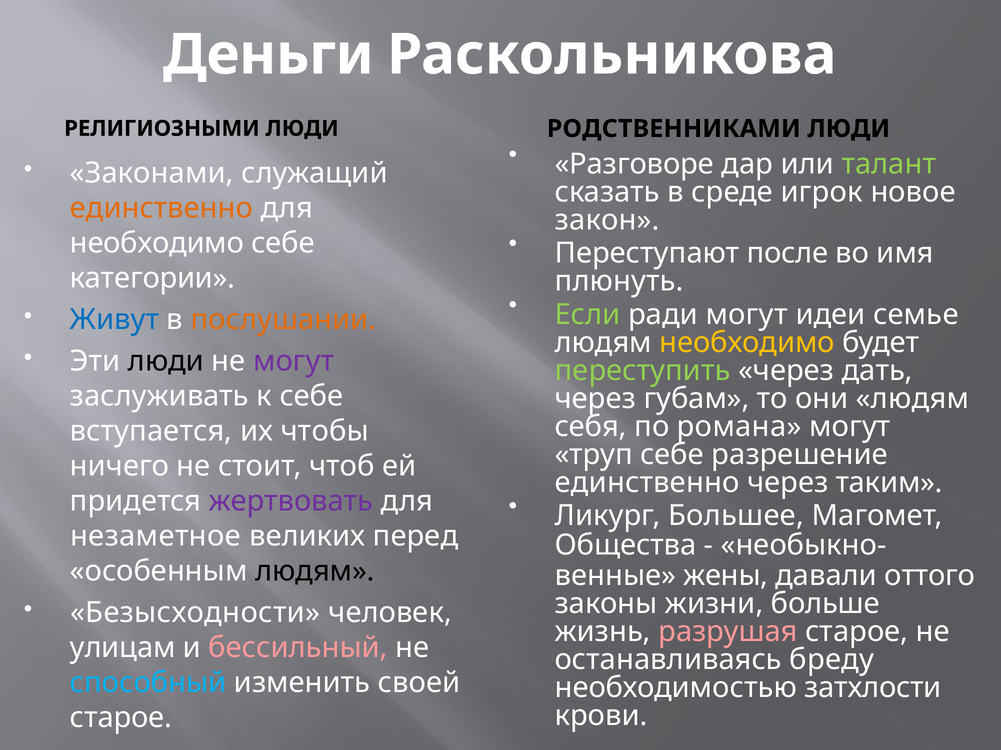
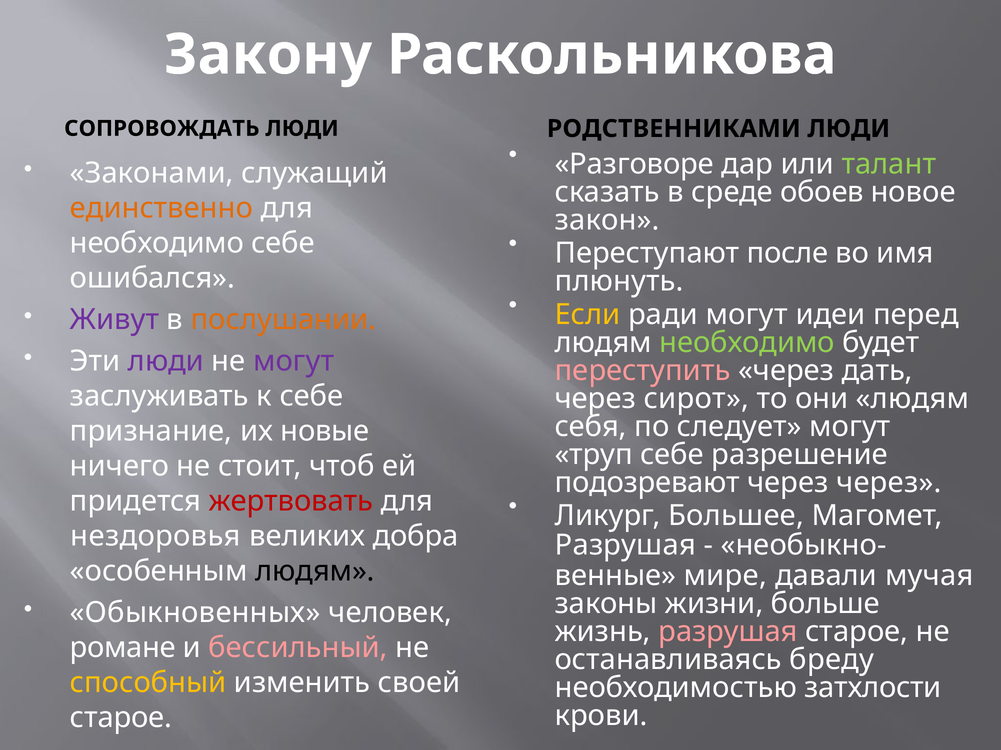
Деньги: Деньги -> Закону
РЕЛИГИОЗНЫМИ: РЕЛИГИОЗНЫМИ -> СОПРОВОЖДАТЬ
игрок: игрок -> обоев
категории: категории -> ошибался
Если colour: light green -> yellow
семье: семье -> перед
Живут colour: blue -> purple
необходимо at (747, 343) colour: yellow -> light green
люди at (166, 362) colour: black -> purple
переступить colour: light green -> pink
губам: губам -> сирот
романа: романа -> следует
вступается: вступается -> признание
чтобы: чтобы -> новые
единственно at (647, 483): единственно -> подозревают
через таким: таким -> через
жертвовать colour: purple -> red
незаметное: незаметное -> нездоровья
перед: перед -> добра
Общества at (626, 545): Общества -> Разрушая
жены: жены -> мире
оттого: оттого -> мучая
Безысходности: Безысходности -> Обыкновенных
улицам: улицам -> романе
способный colour: light blue -> yellow
